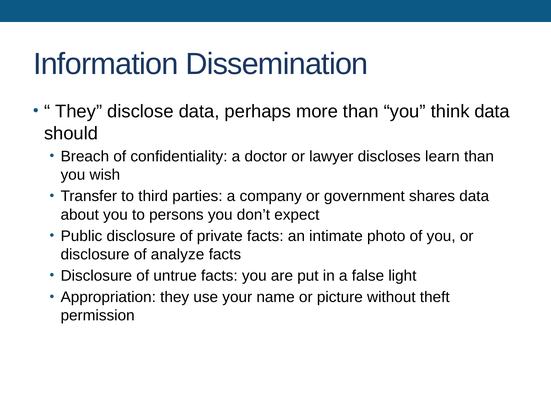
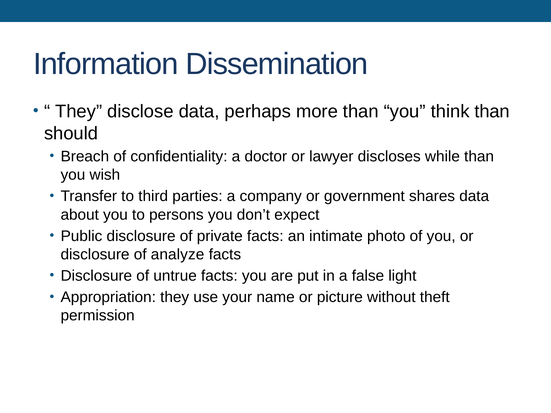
think data: data -> than
learn: learn -> while
